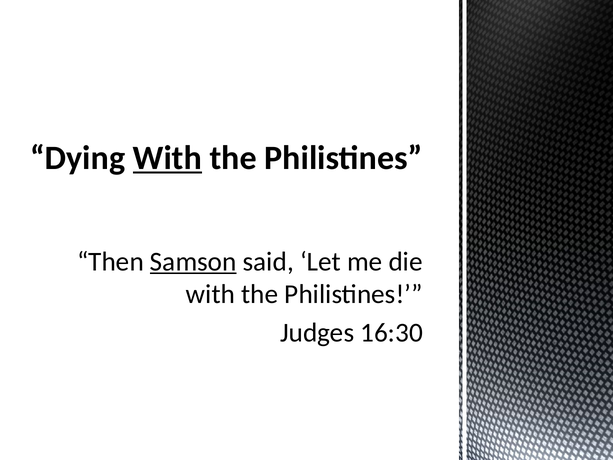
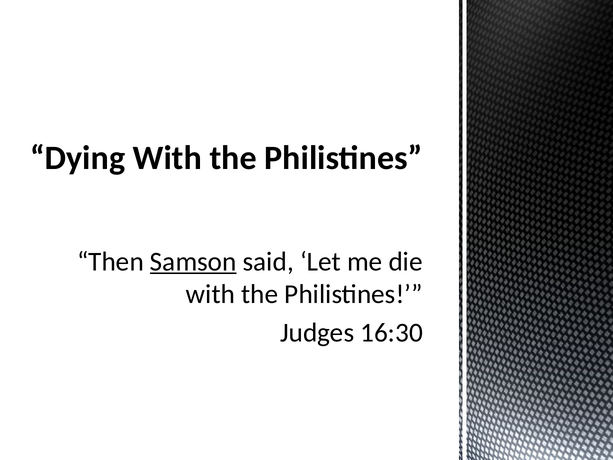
With at (167, 158) underline: present -> none
